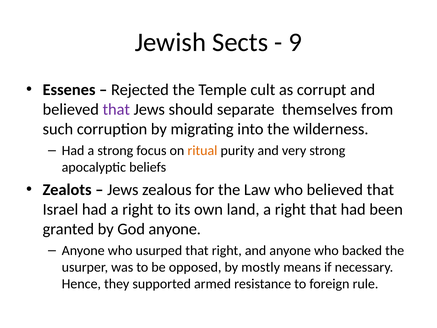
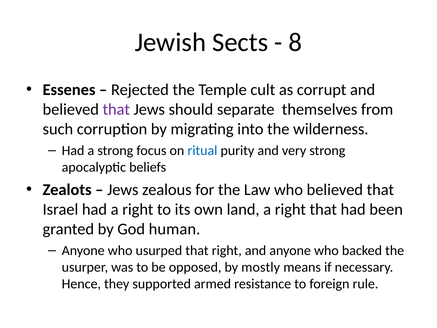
9: 9 -> 8
ritual colour: orange -> blue
God anyone: anyone -> human
